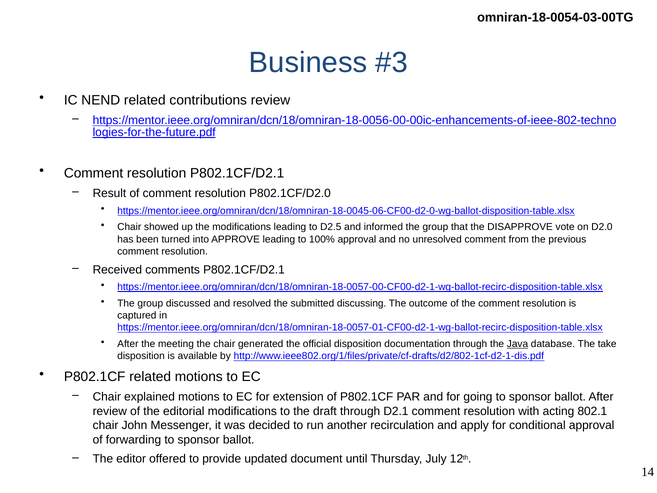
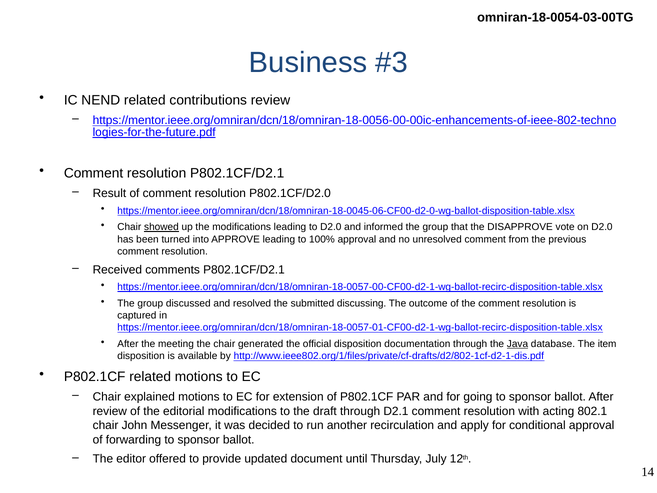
showed underline: none -> present
to D2.5: D2.5 -> D2.0
take: take -> item
